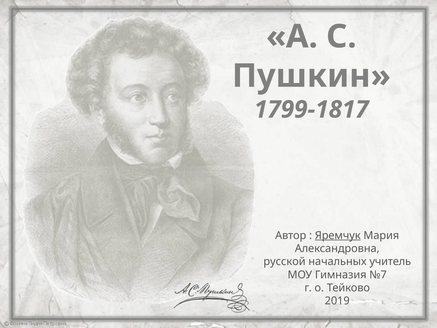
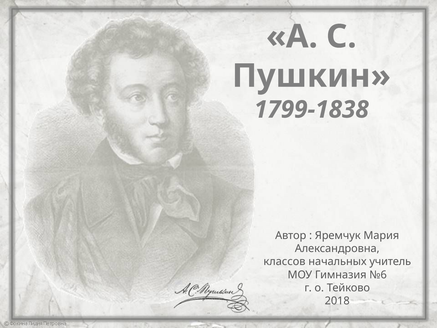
1799-1817: 1799-1817 -> 1799-1838
Яремчук underline: present -> none
русской: русской -> классов
№7: №7 -> №6
2019: 2019 -> 2018
